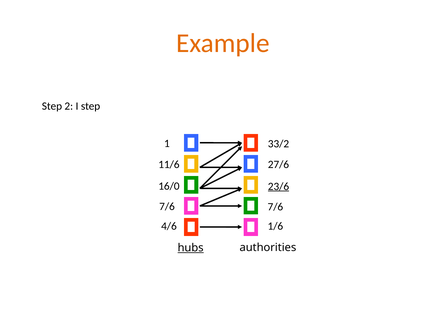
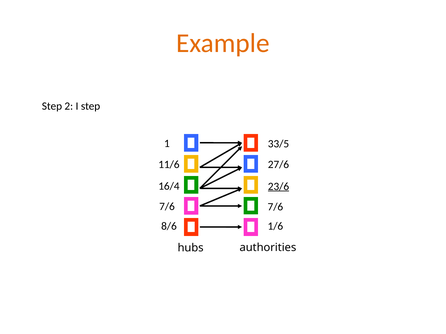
33/2: 33/2 -> 33/5
16/0: 16/0 -> 16/4
4/6: 4/6 -> 8/6
hubs underline: present -> none
